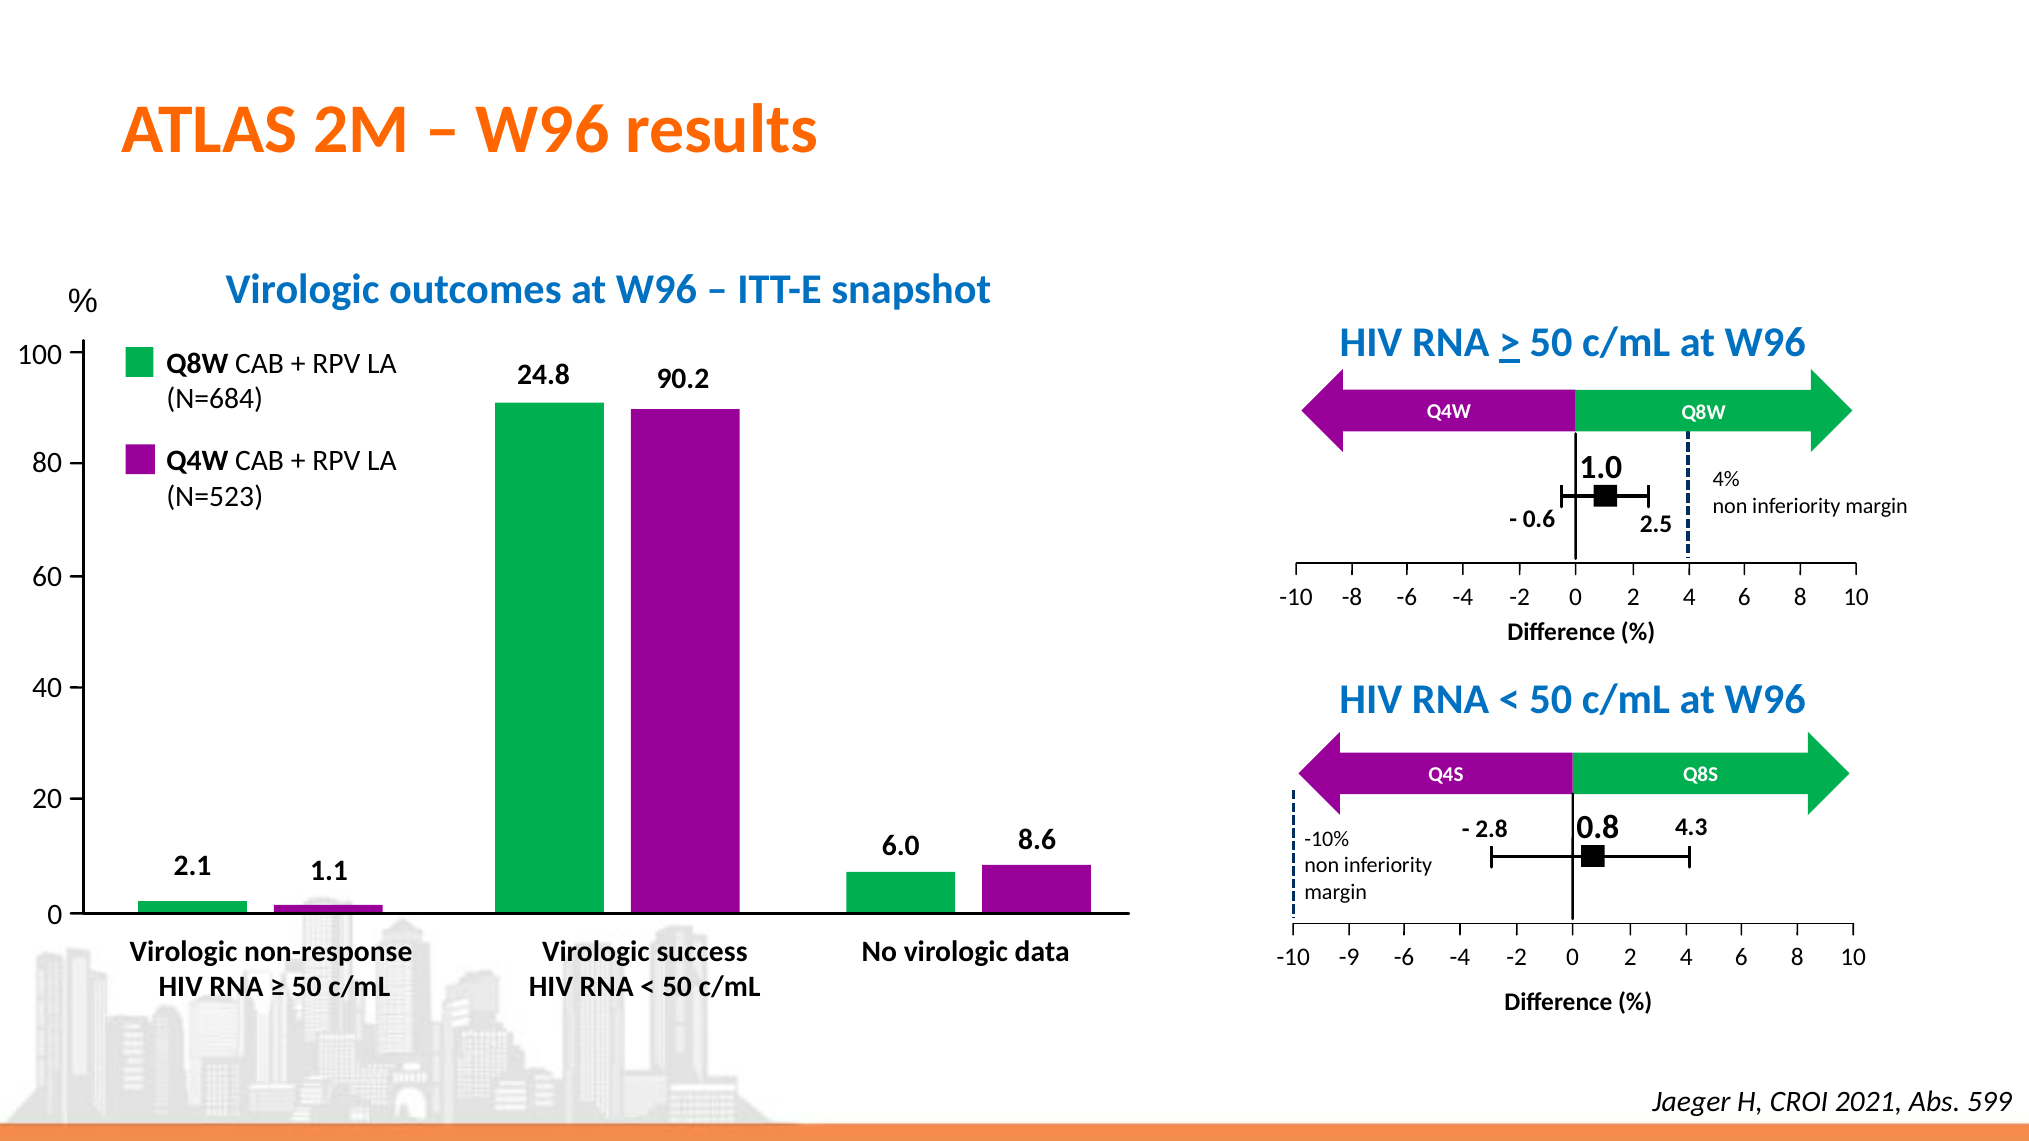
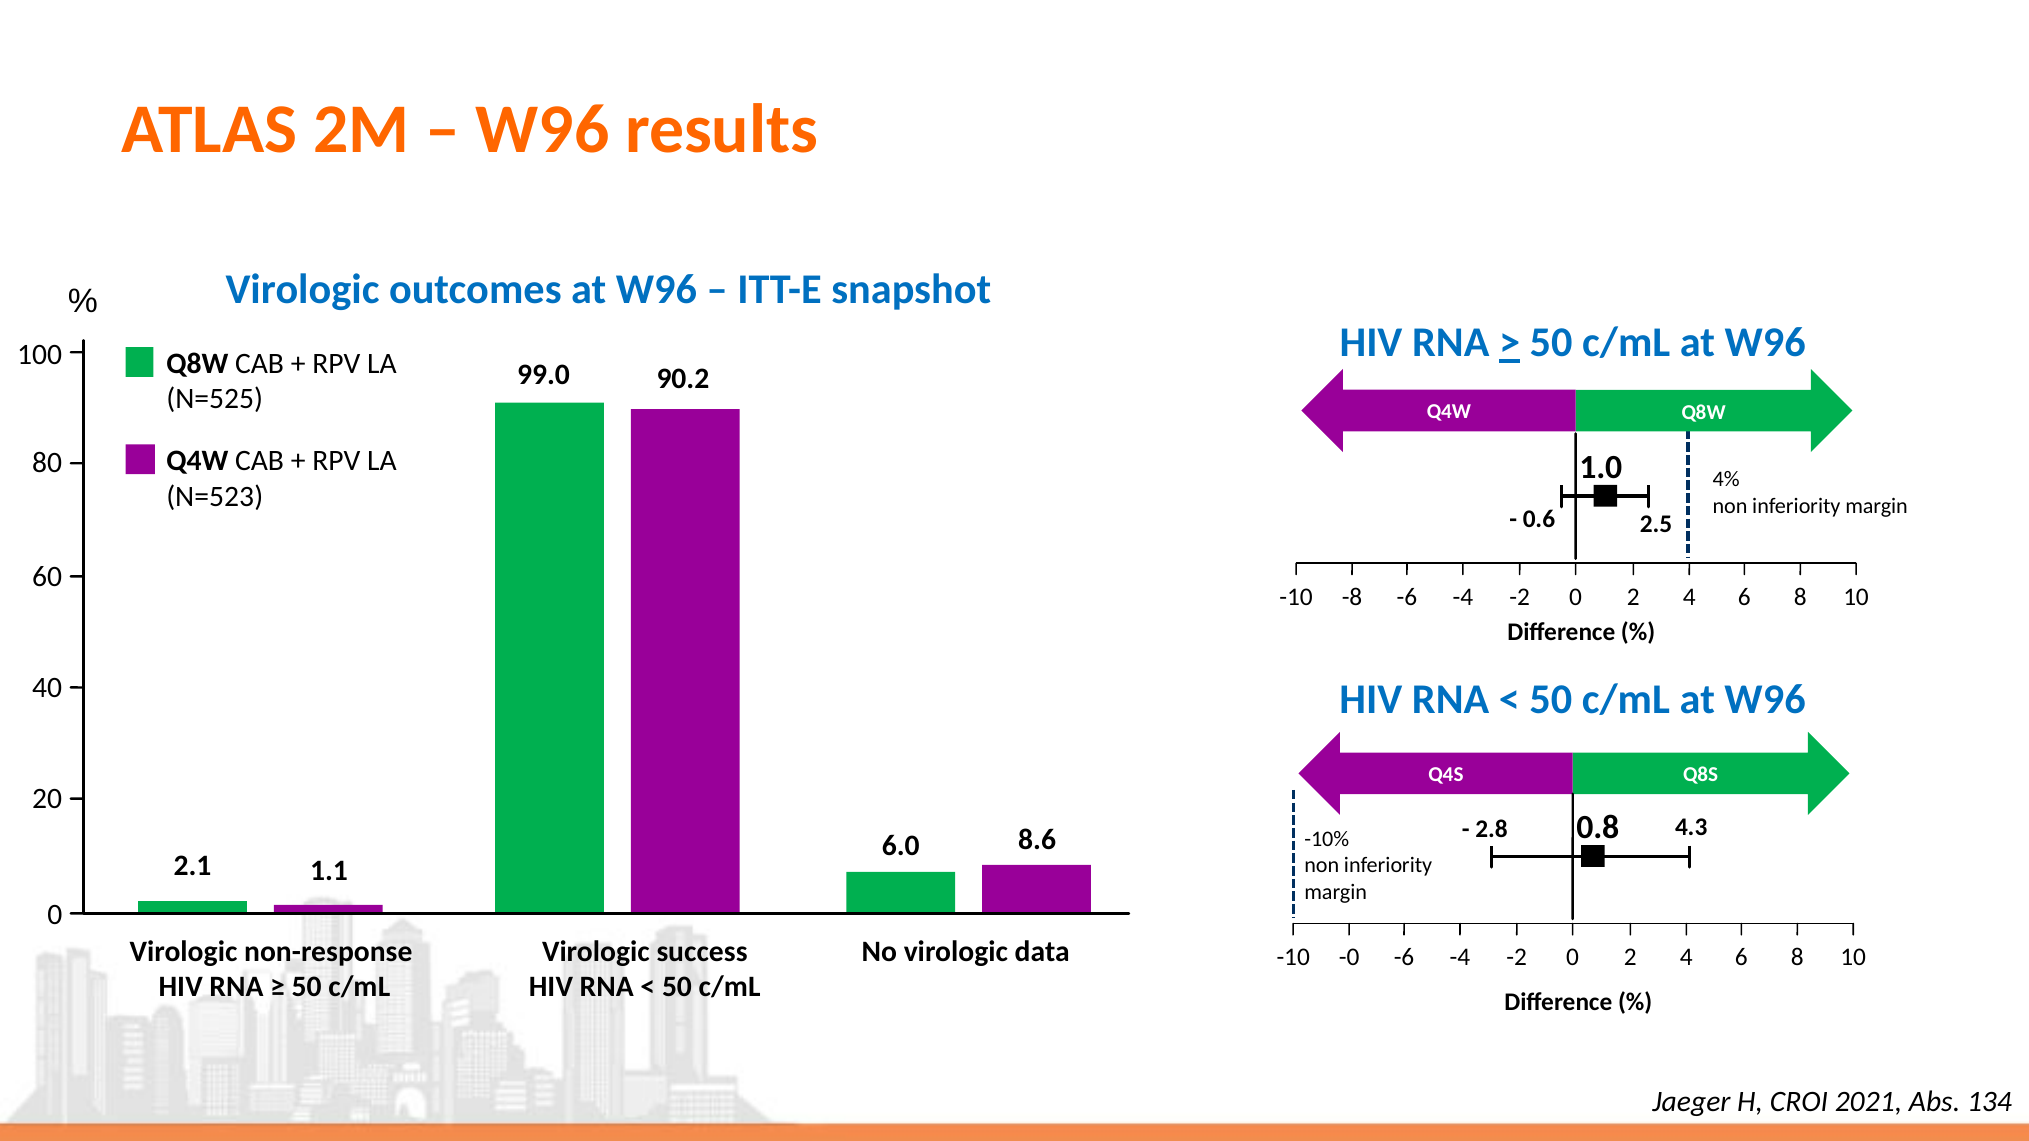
24.8: 24.8 -> 99.0
N=684: N=684 -> N=525
-9: -9 -> -0
599: 599 -> 134
